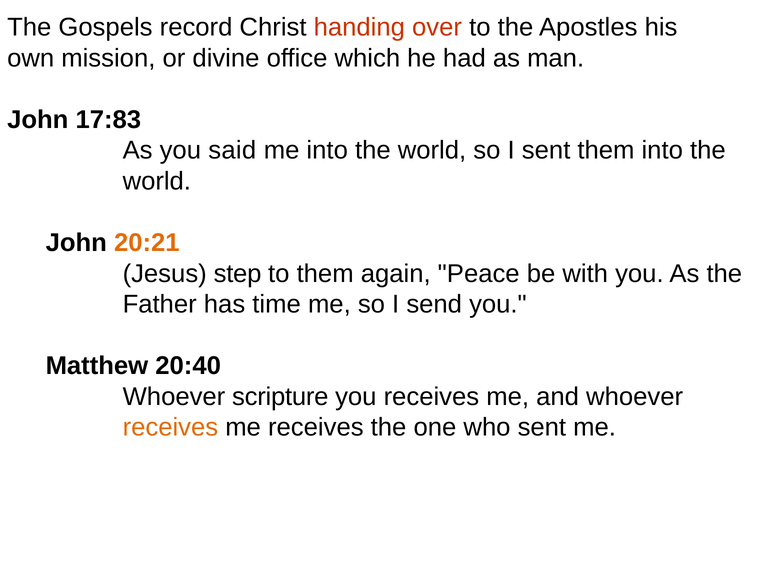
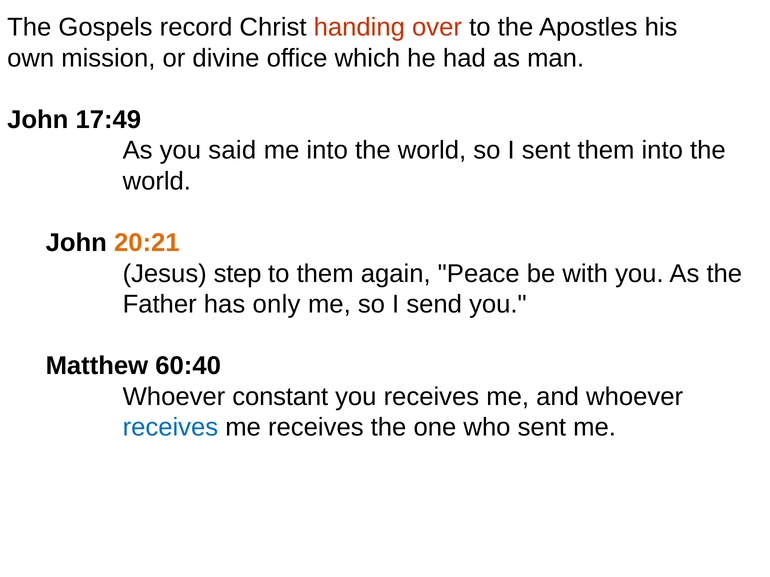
17:83: 17:83 -> 17:49
time: time -> only
20:40: 20:40 -> 60:40
scripture: scripture -> constant
receives at (170, 428) colour: orange -> blue
